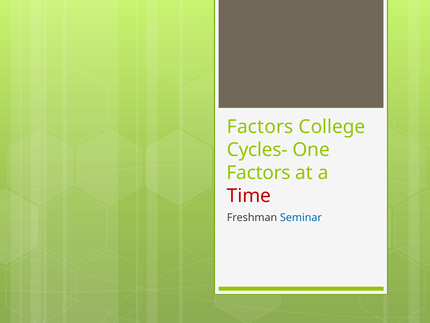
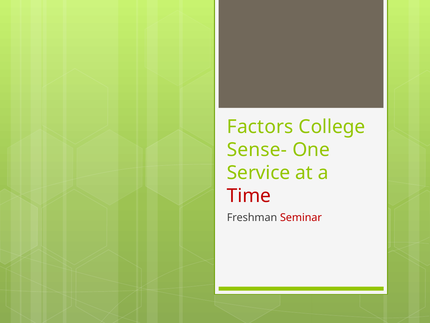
Cycles-: Cycles- -> Sense-
Factors at (259, 173): Factors -> Service
Seminar colour: blue -> red
